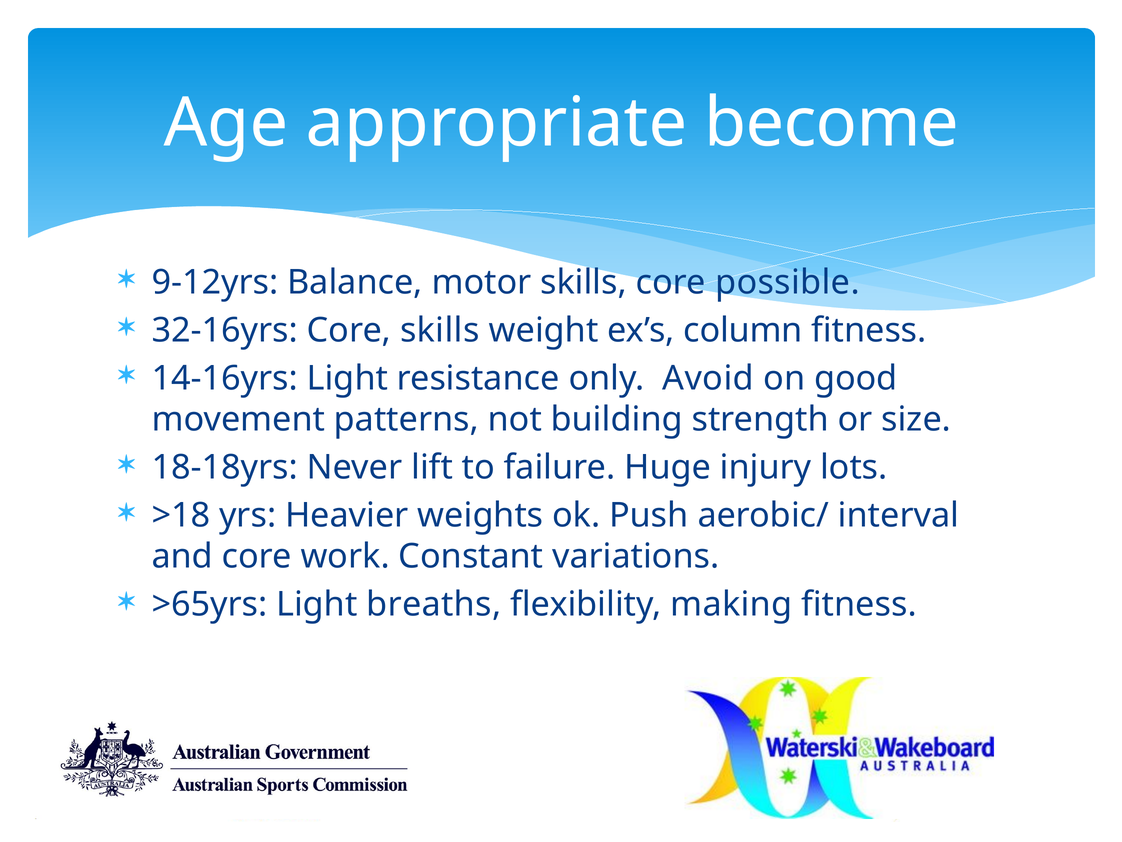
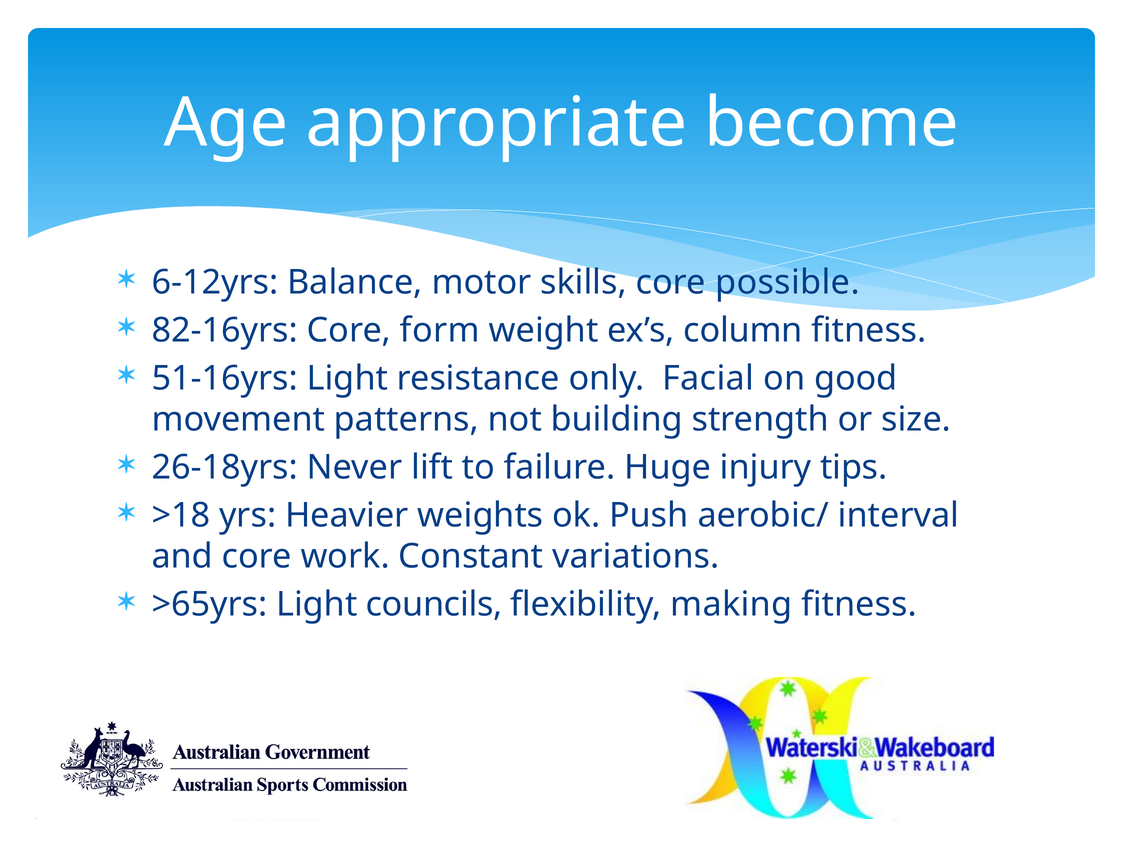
9-12yrs: 9-12yrs -> 6-12yrs
32-16yrs: 32-16yrs -> 82-16yrs
Core skills: skills -> form
14-16yrs: 14-16yrs -> 51-16yrs
Avoid: Avoid -> Facial
18-18yrs: 18-18yrs -> 26-18yrs
lots: lots -> tips
breaths: breaths -> councils
